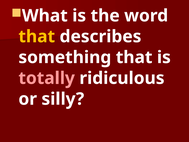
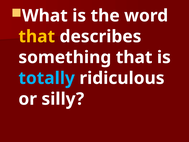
totally colour: pink -> light blue
